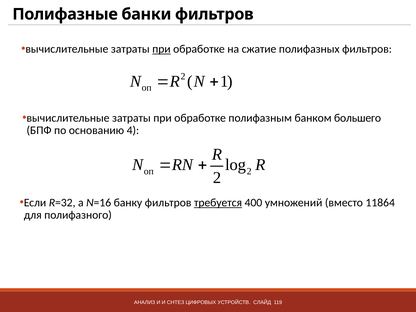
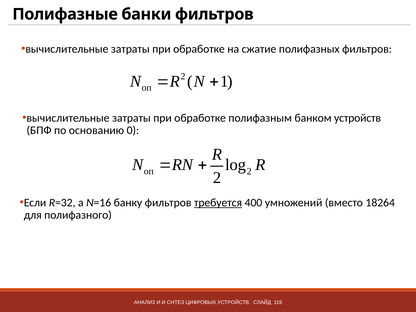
при at (161, 49) underline: present -> none
банком большего: большего -> устройств
4: 4 -> 0
11864: 11864 -> 18264
